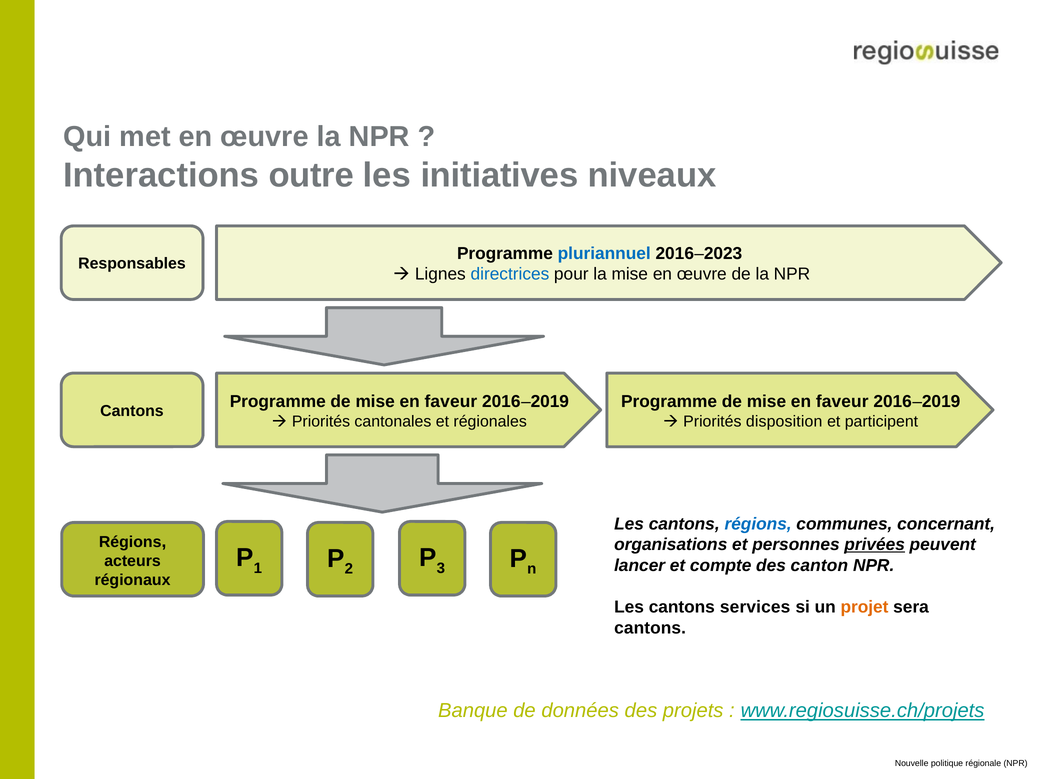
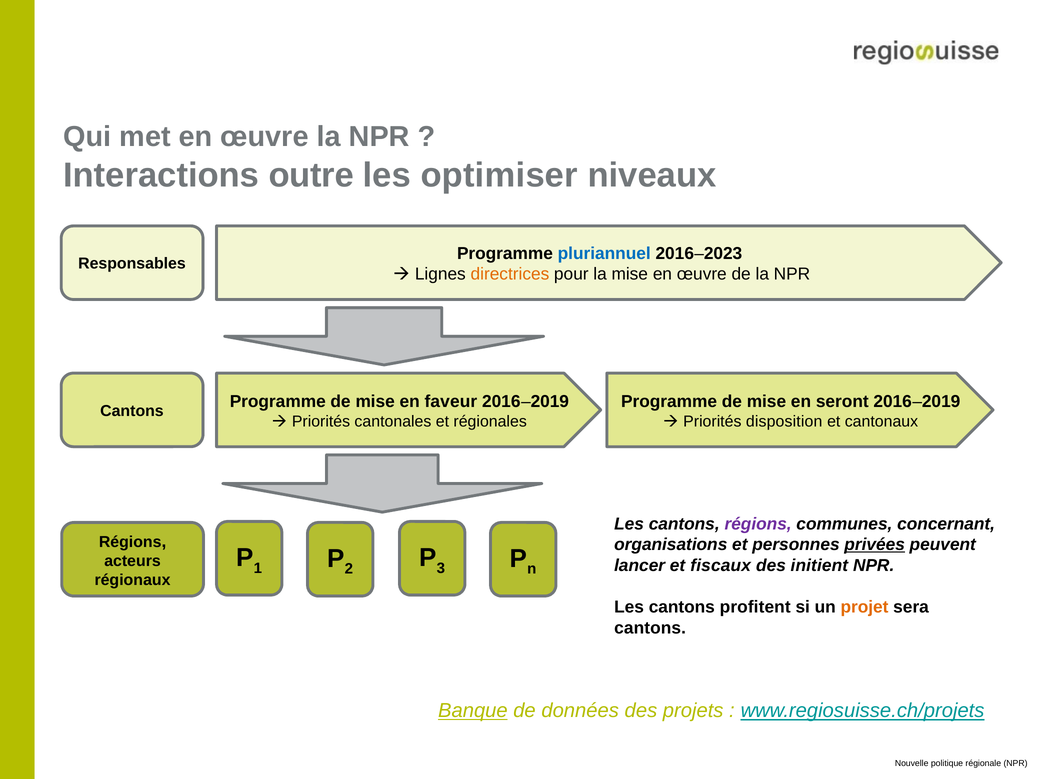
initiatives: initiatives -> optimiser
directrices colour: blue -> orange
faveur at (842, 401): faveur -> seront
participent: participent -> cantonaux
régions at (758, 524) colour: blue -> purple
compte: compte -> fiscaux
canton: canton -> initient
services: services -> profitent
Banque underline: none -> present
